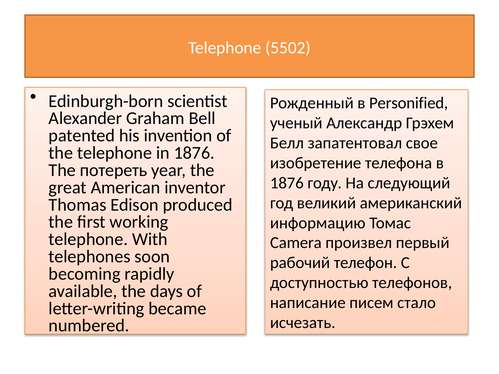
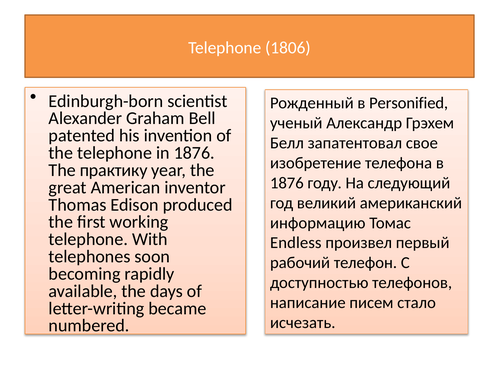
5502: 5502 -> 1806
потереть: потереть -> практику
Camera: Camera -> Endless
